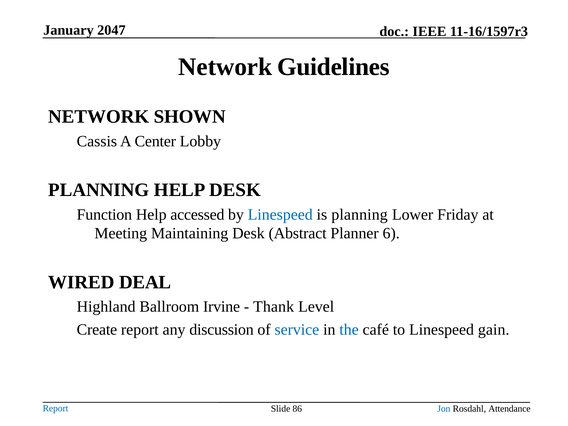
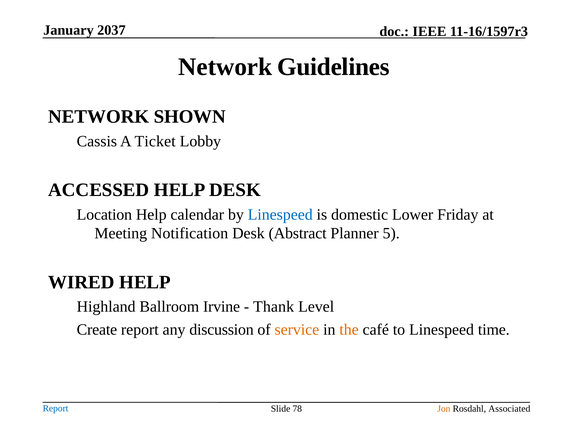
2047: 2047 -> 2037
Center: Center -> Ticket
PLANNING at (99, 190): PLANNING -> ACCESSED
Function: Function -> Location
accessed: accessed -> calendar
is planning: planning -> domestic
Maintaining: Maintaining -> Notification
6: 6 -> 5
WIRED DEAL: DEAL -> HELP
service colour: blue -> orange
the colour: blue -> orange
gain: gain -> time
86: 86 -> 78
Jon colour: blue -> orange
Attendance: Attendance -> Associated
